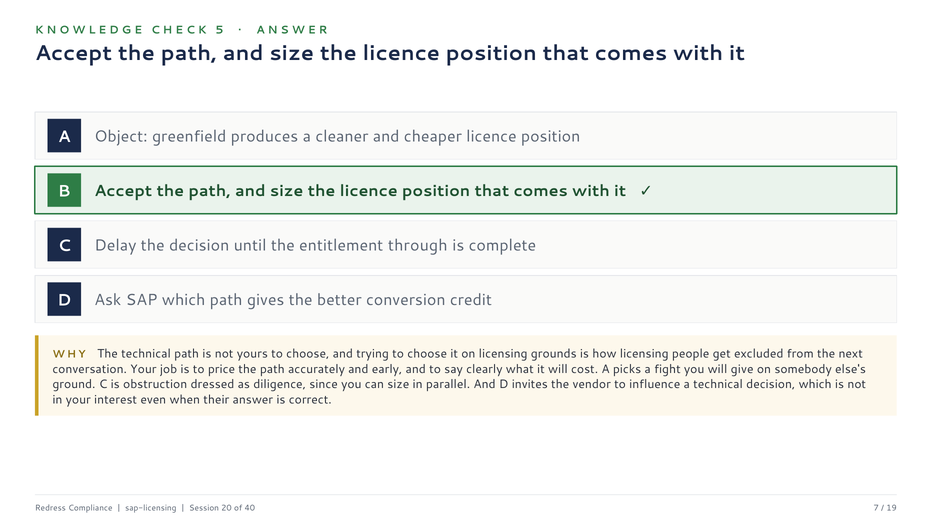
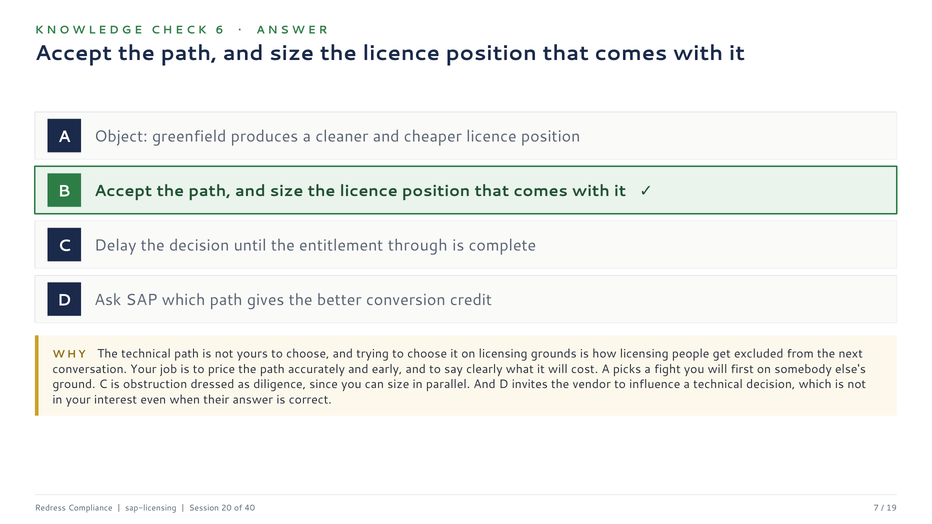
5: 5 -> 6
give: give -> first
